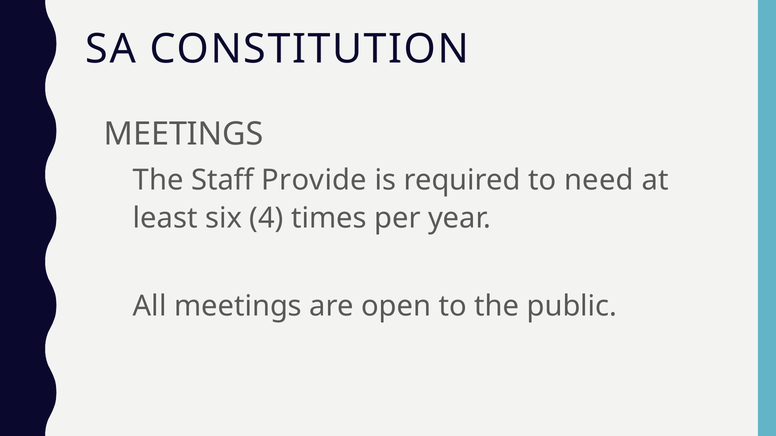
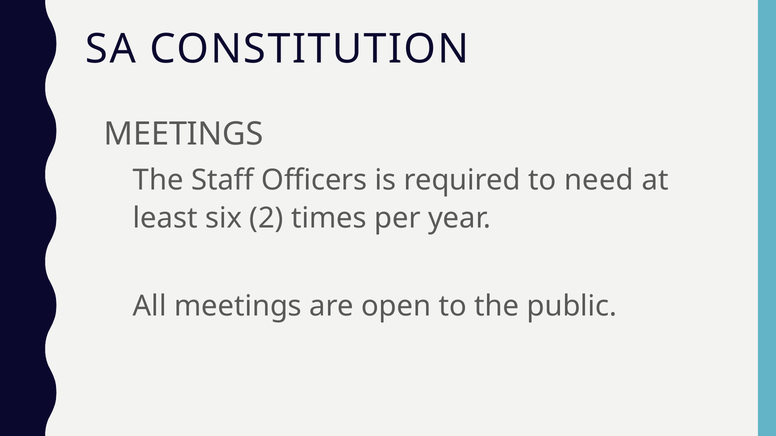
Provide: Provide -> Officers
4: 4 -> 2
